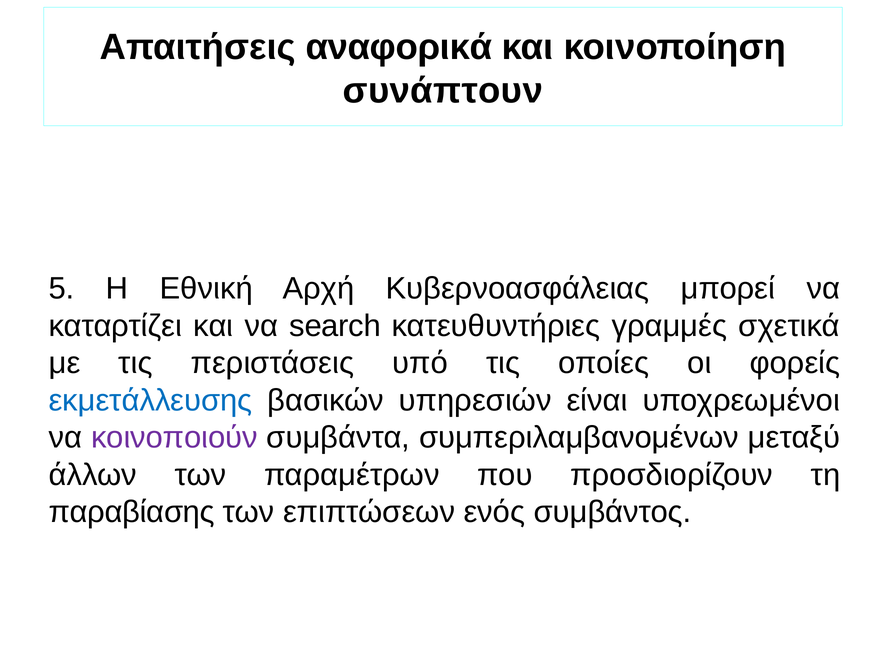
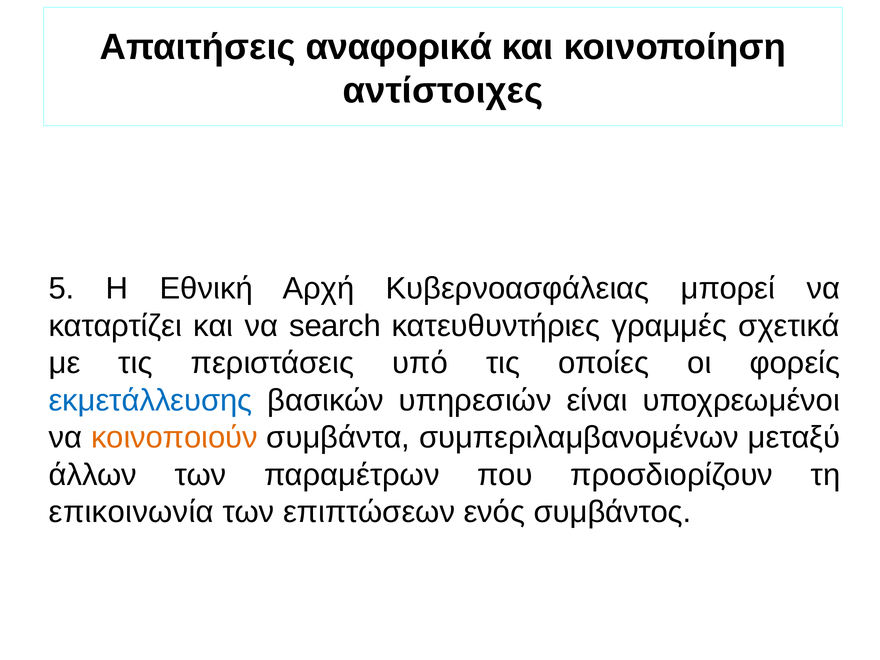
συνάπτουν: συνάπτουν -> αντίστοιχες
κοινοποιούν colour: purple -> orange
παραβίασης: παραβίασης -> επικοινωνία
